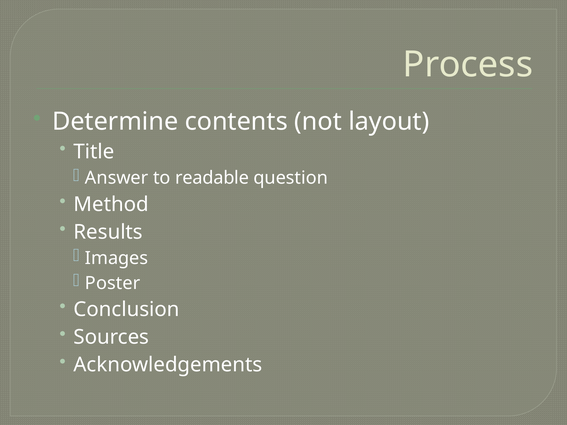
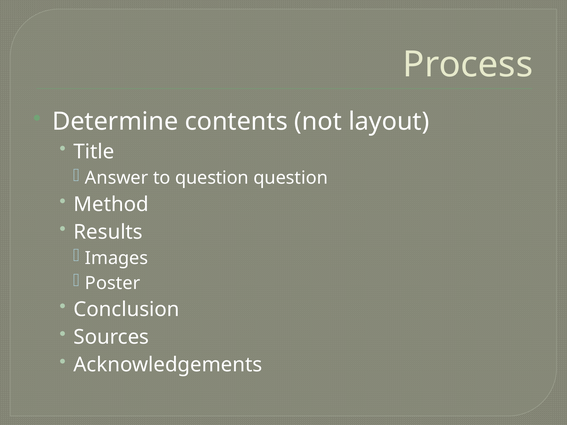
to readable: readable -> question
